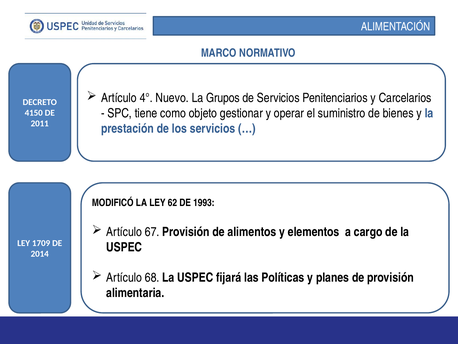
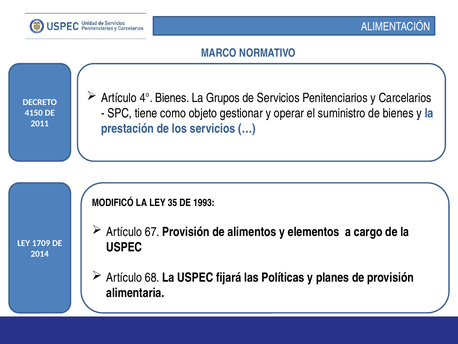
4° Nuevo: Nuevo -> Bienes
62: 62 -> 35
